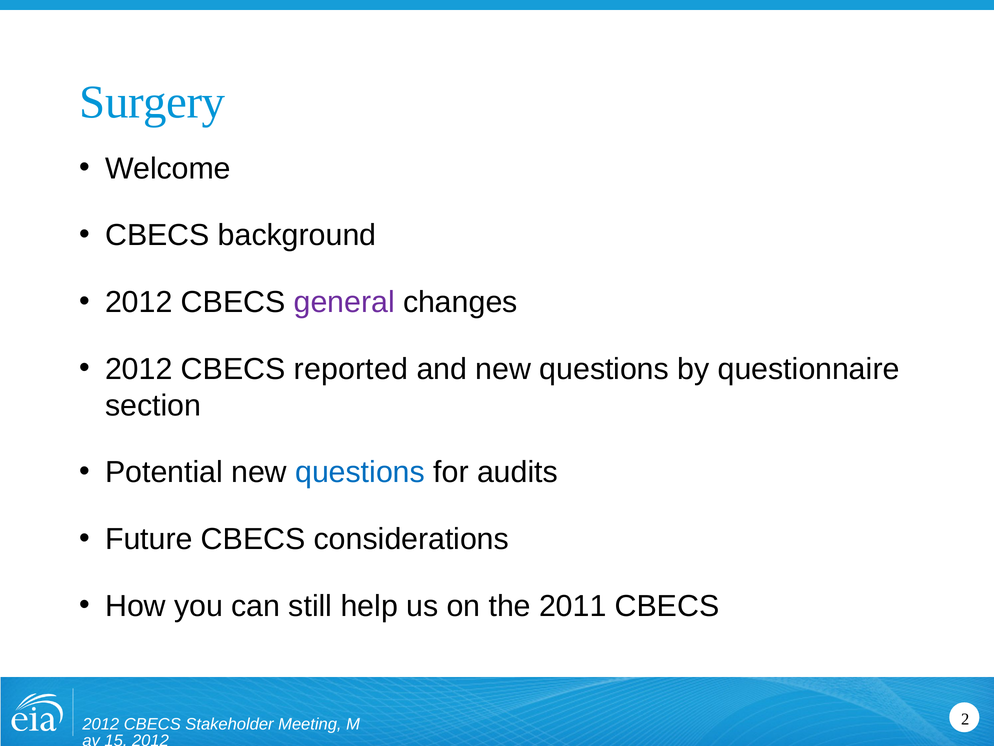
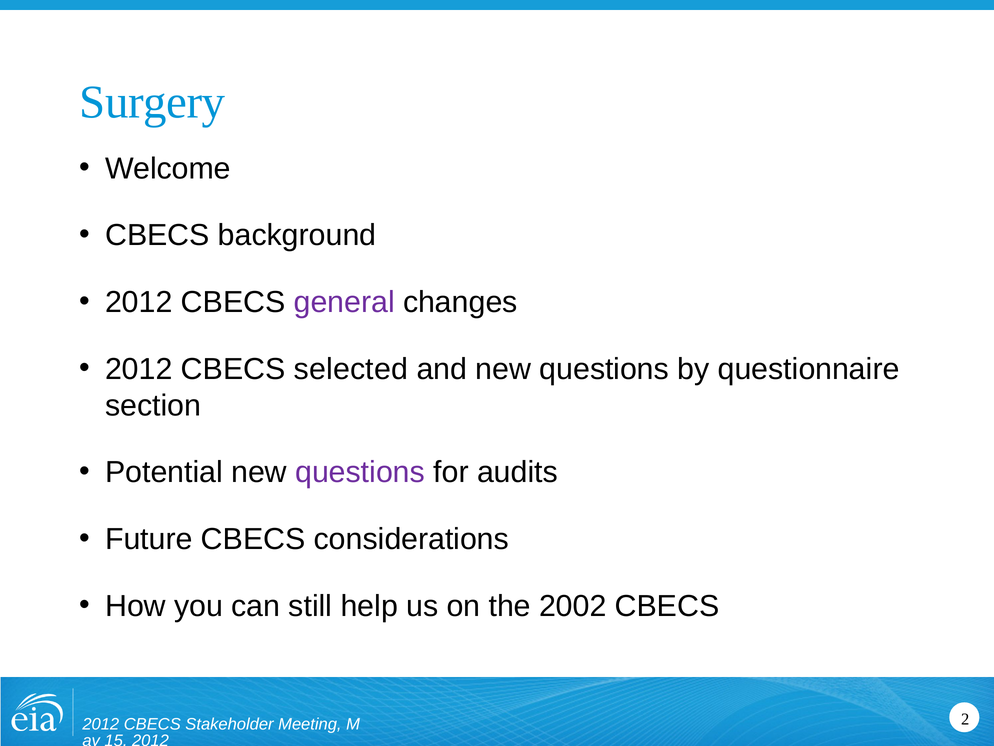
reported: reported -> selected
questions at (360, 472) colour: blue -> purple
2011: 2011 -> 2002
